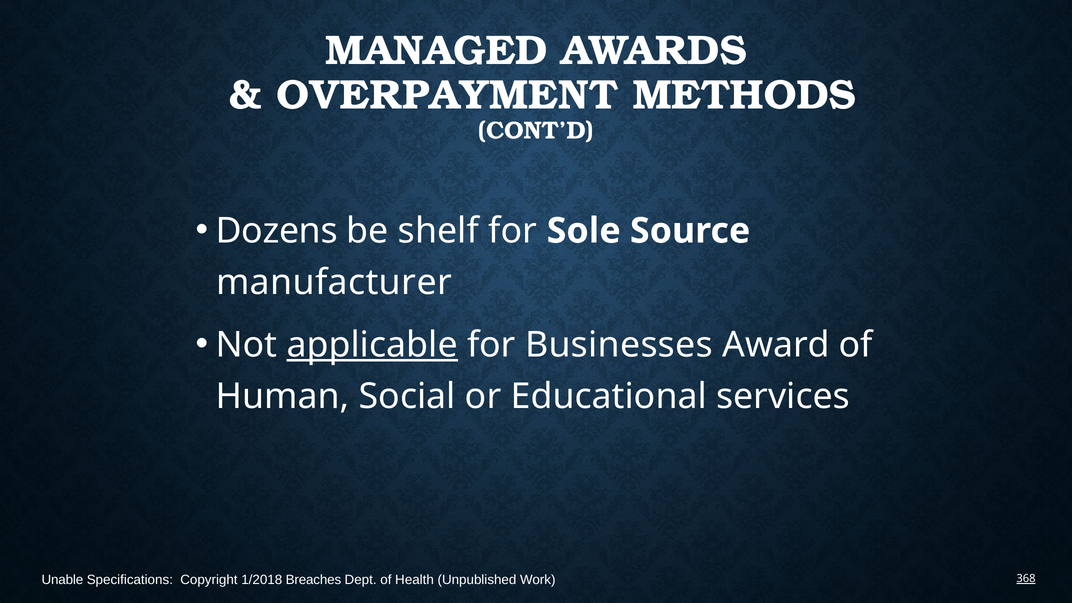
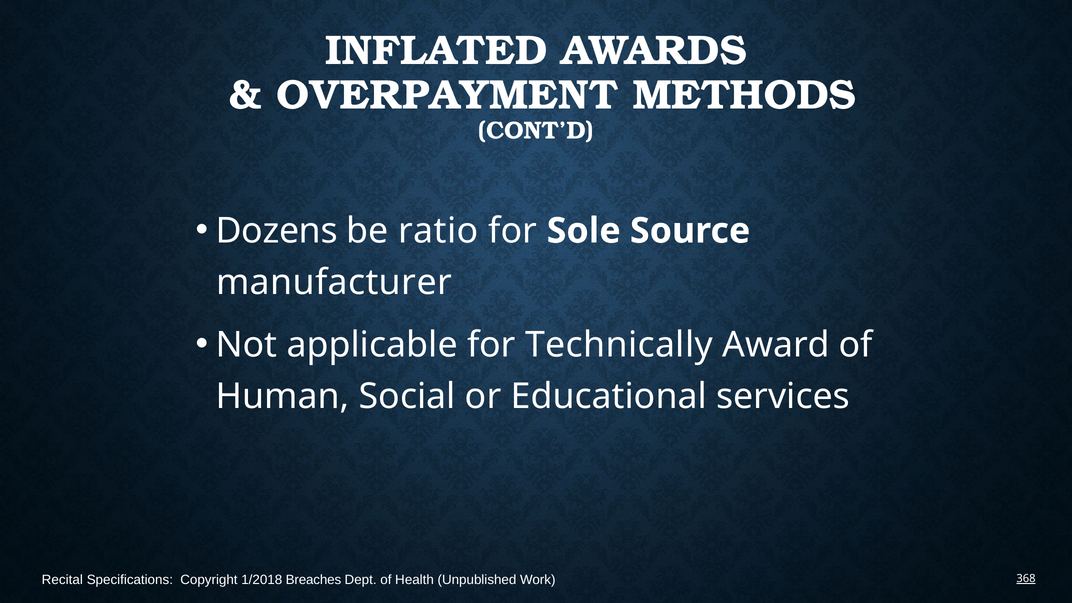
MANAGED: MANAGED -> INFLATED
shelf: shelf -> ratio
applicable underline: present -> none
Businesses: Businesses -> Technically
Unable: Unable -> Recital
